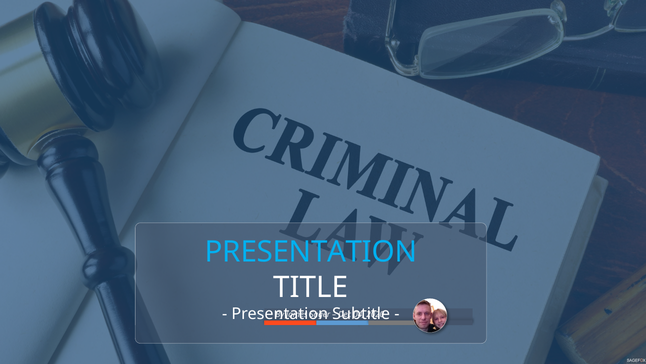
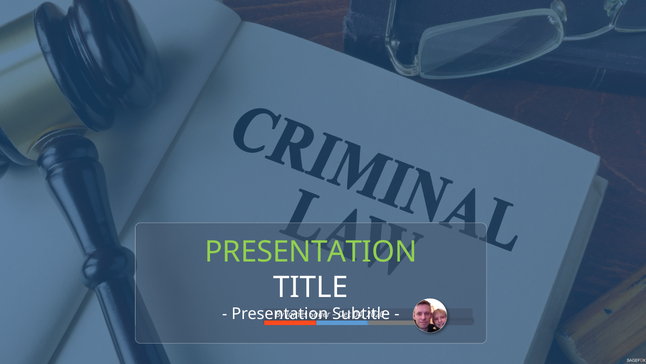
PRESENTATION at (311, 251) colour: light blue -> light green
